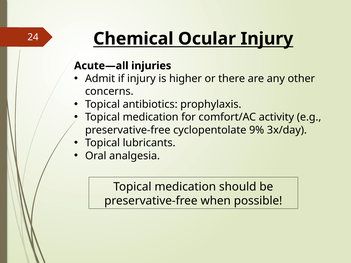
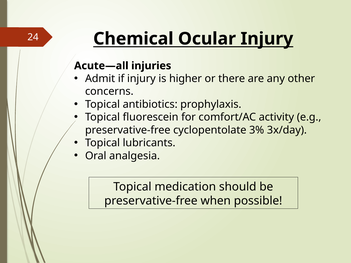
medication at (151, 117): medication -> fluorescein
9%: 9% -> 3%
